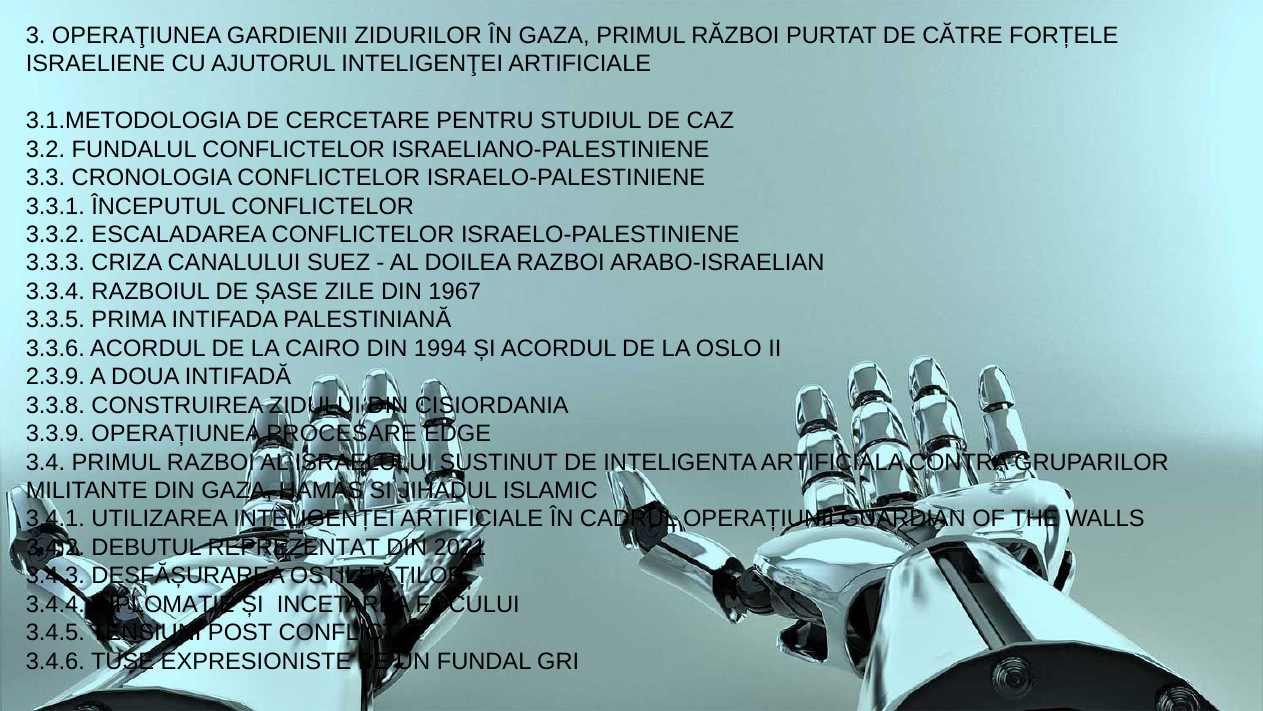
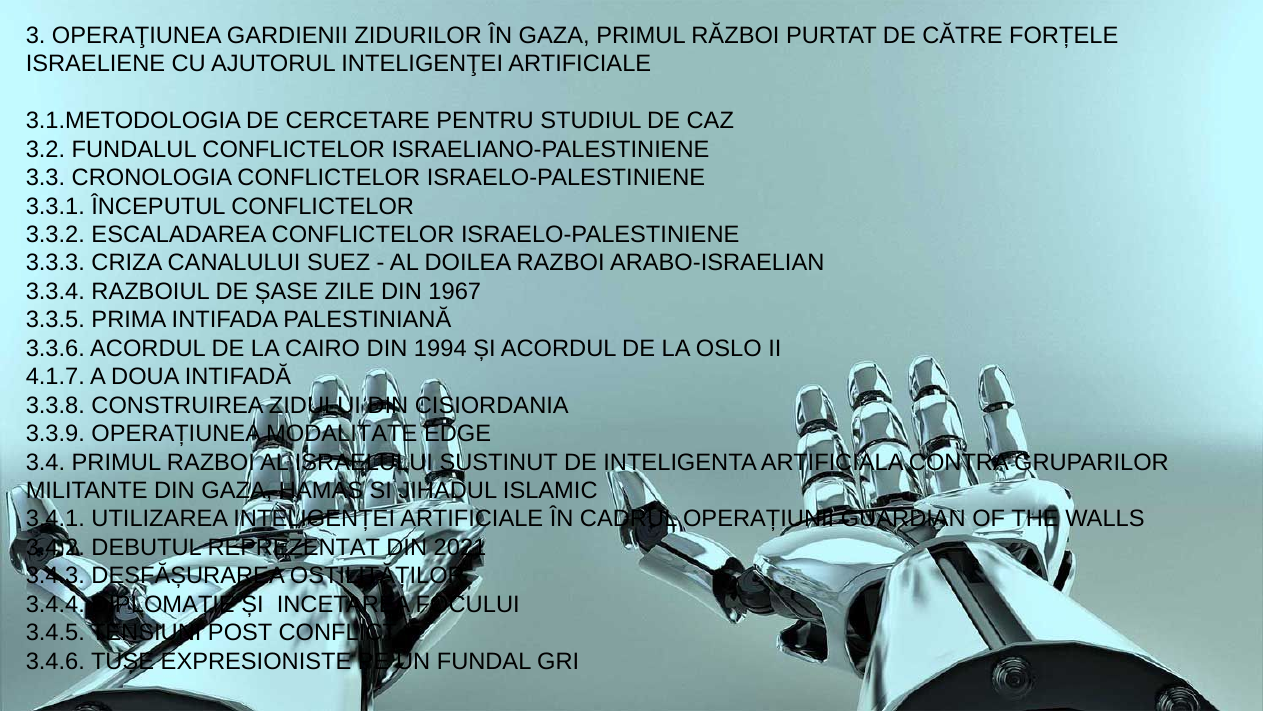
2.3.9: 2.3.9 -> 4.1.7
PROCESARE: PROCESARE -> MODALITATE
